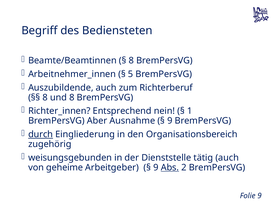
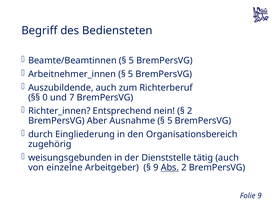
8 at (131, 61): 8 -> 5
8 at (45, 97): 8 -> 0
und 8: 8 -> 7
1 at (190, 111): 1 -> 2
9 at (170, 121): 9 -> 5
durch underline: present -> none
geheime: geheime -> einzelne
